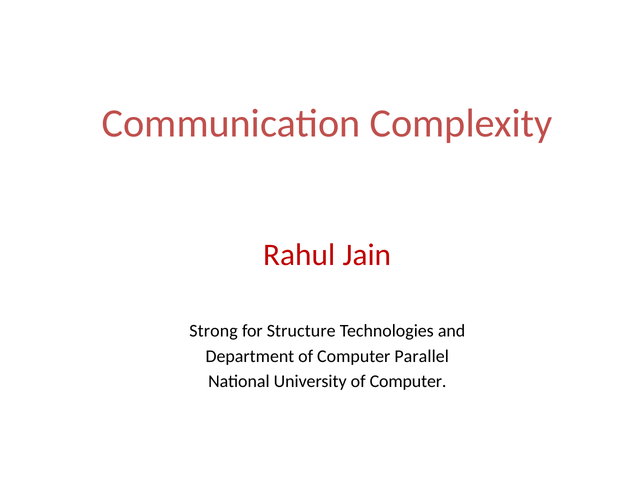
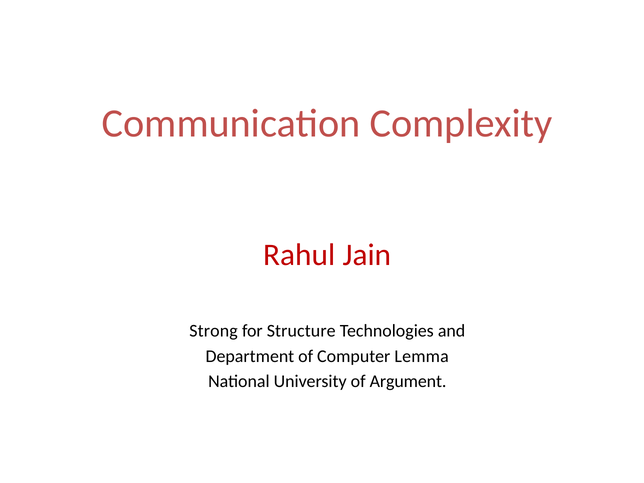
Parallel: Parallel -> Lemma
University of Computer: Computer -> Argument
